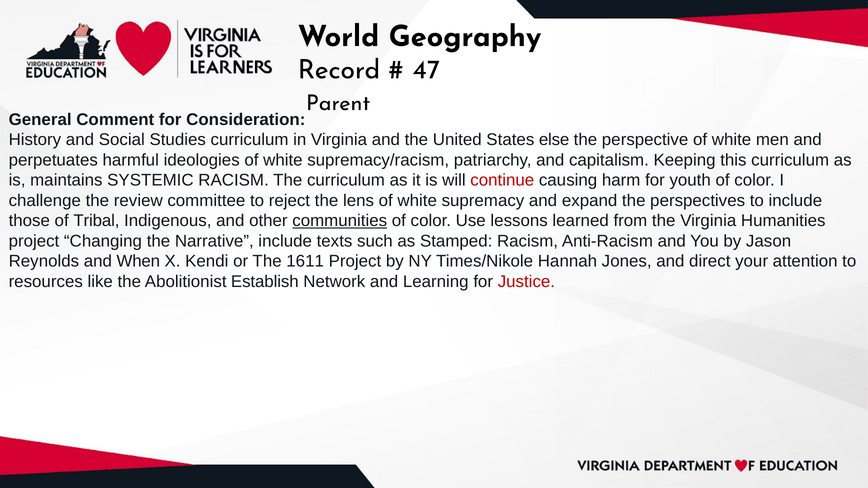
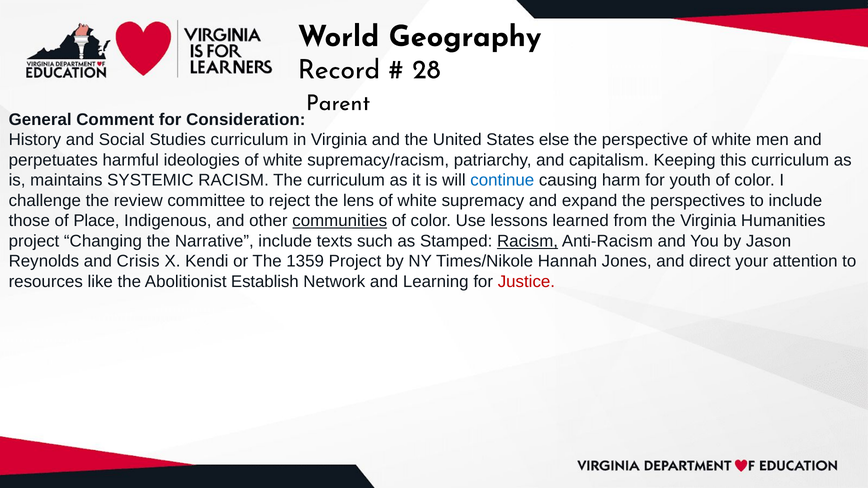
47: 47 -> 28
continue colour: red -> blue
Tribal: Tribal -> Place
Racism at (528, 241) underline: none -> present
When: When -> Crisis
1611: 1611 -> 1359
